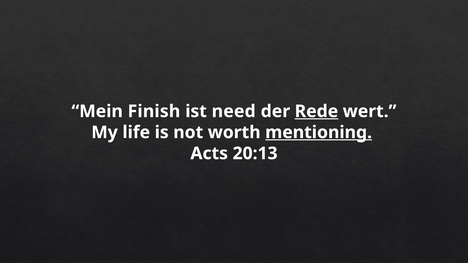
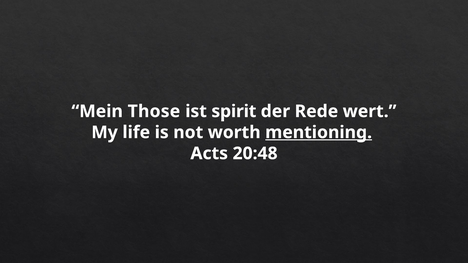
Finish: Finish -> Those
need: need -> spirit
Rede underline: present -> none
20:13: 20:13 -> 20:48
